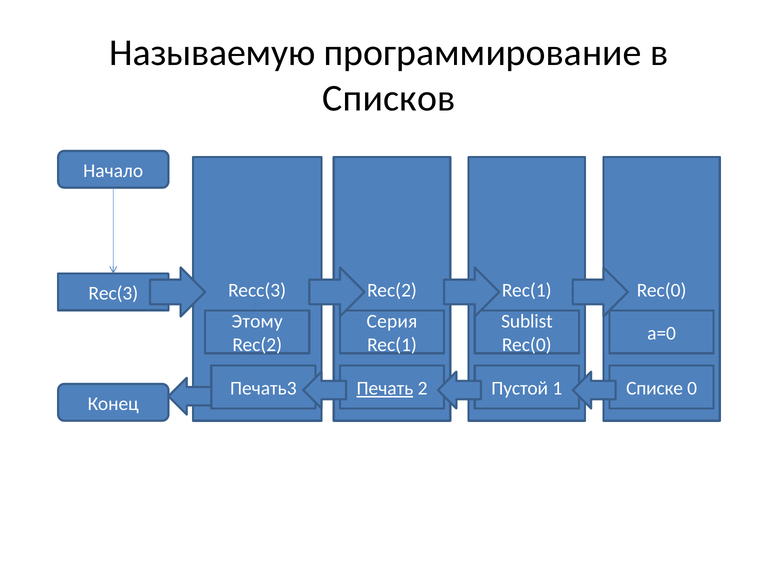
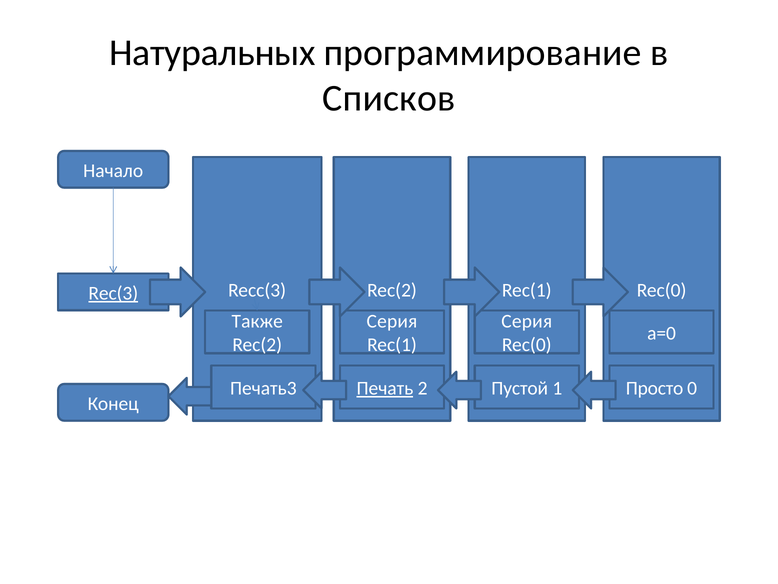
Называемую: Называемую -> Натуральных
Rec(3 underline: none -> present
Этому: Этому -> Также
Sublist at (527, 321): Sublist -> Серия
Списке: Списке -> Просто
